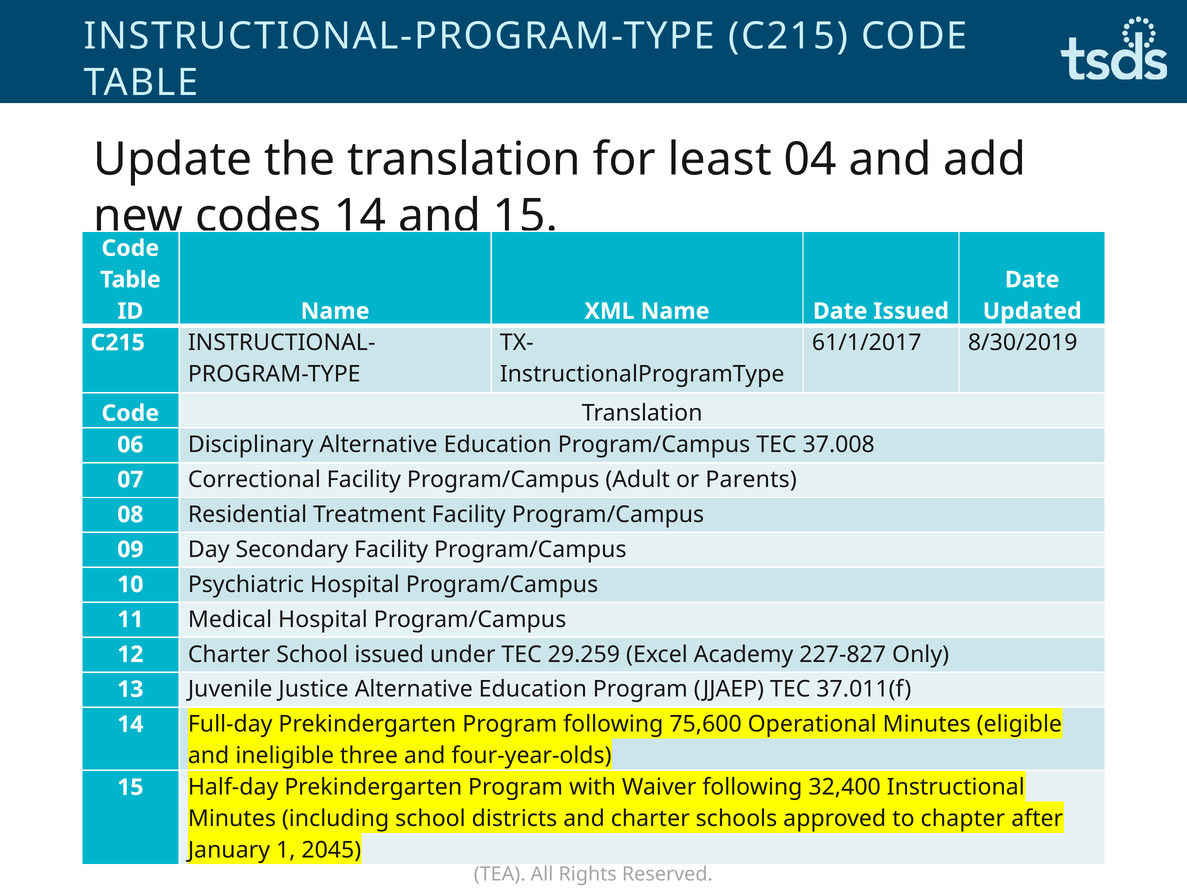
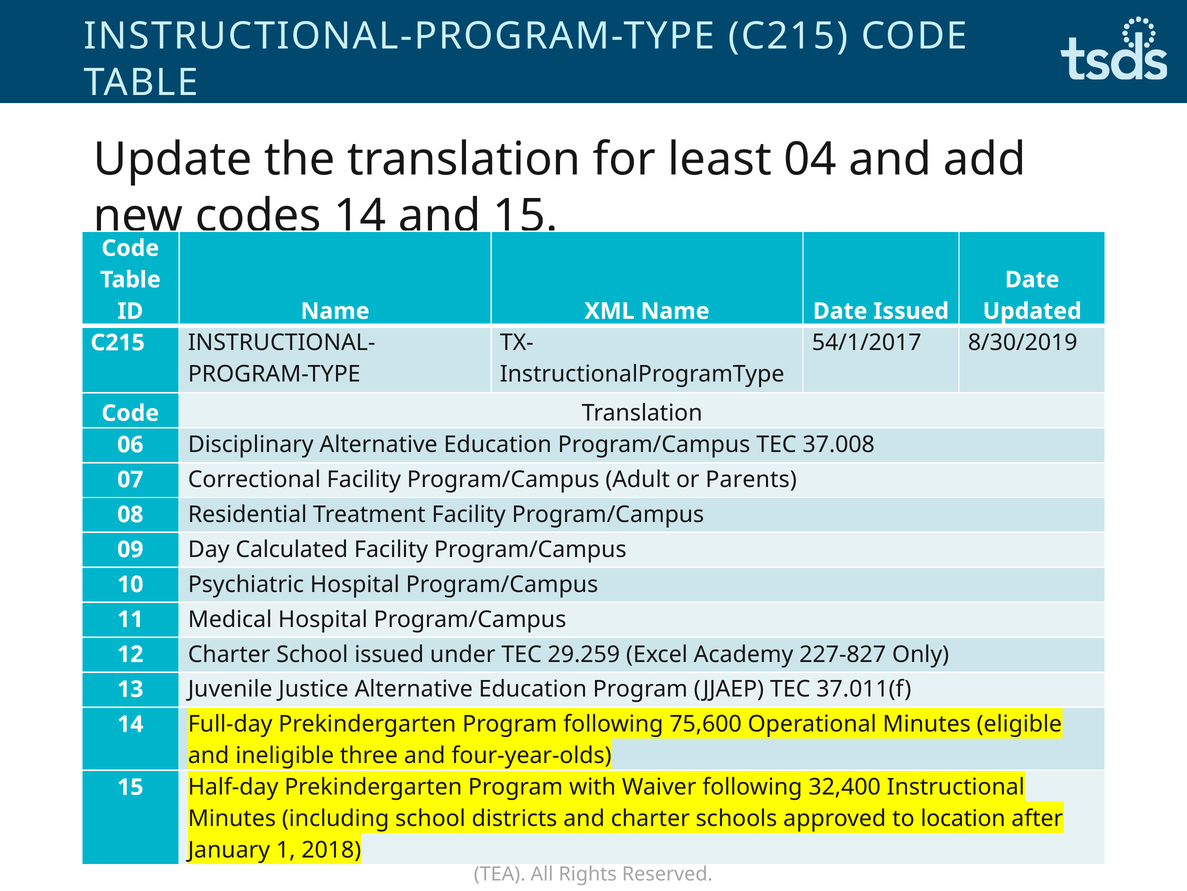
61/1/2017: 61/1/2017 -> 54/1/2017
Secondary: Secondary -> Calculated
chapter: chapter -> location
2045: 2045 -> 2018
